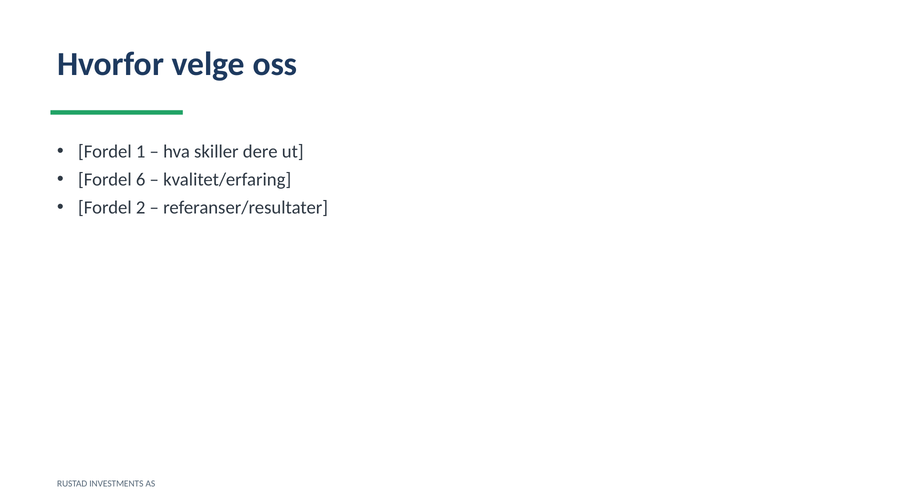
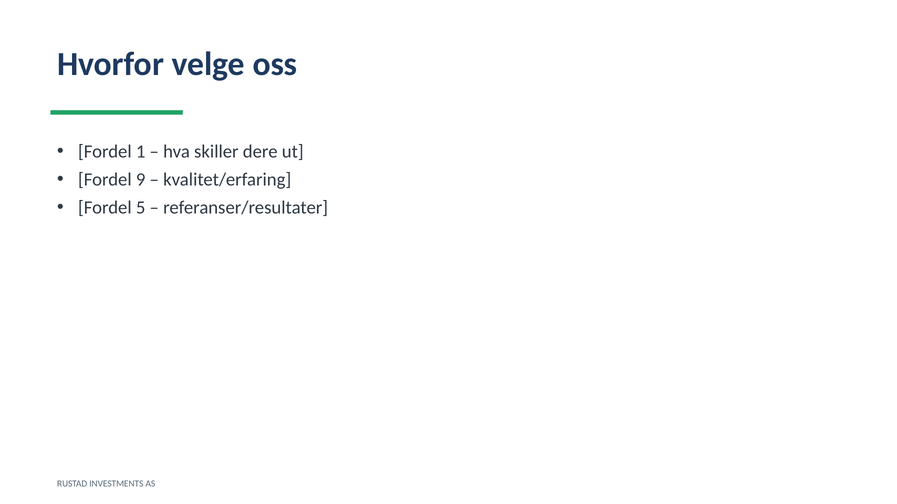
6: 6 -> 9
2: 2 -> 5
